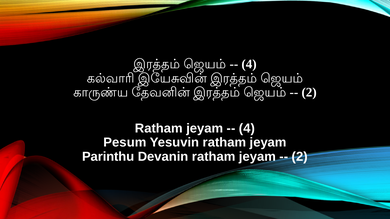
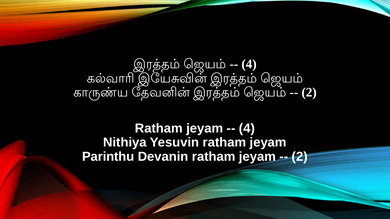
Pesum: Pesum -> Nithiya
